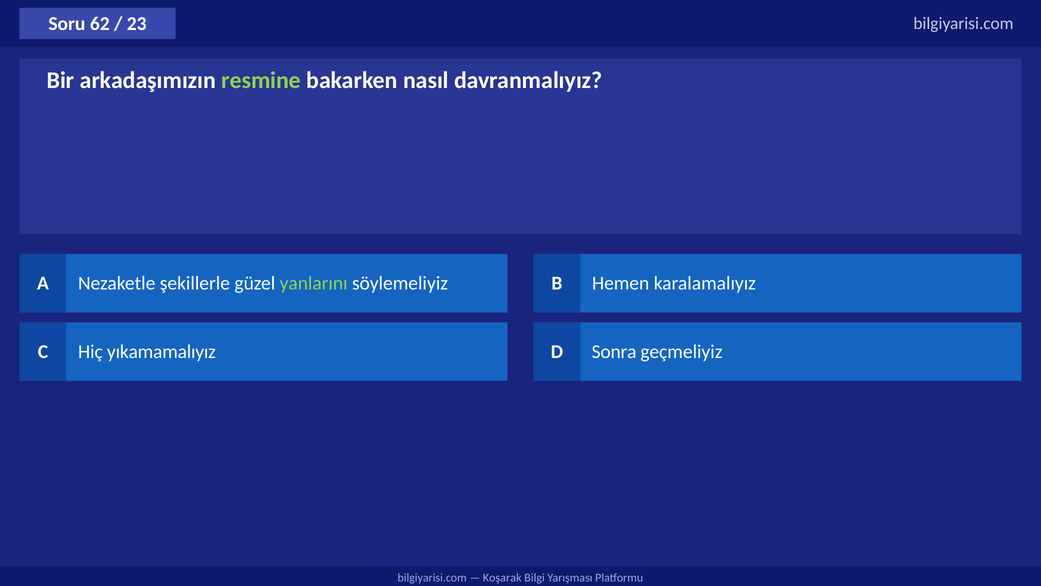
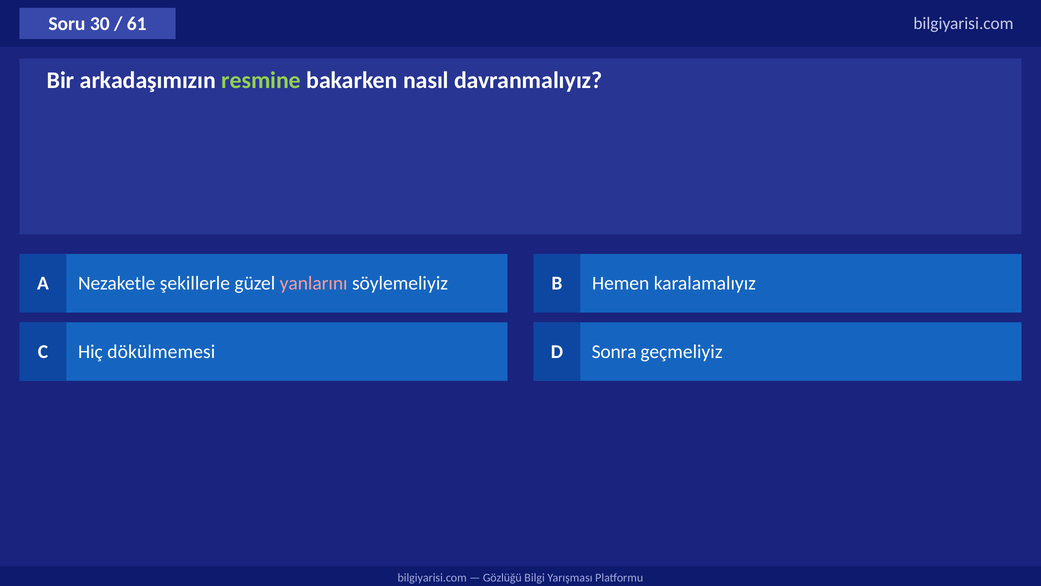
62: 62 -> 30
23: 23 -> 61
yanlarını colour: light green -> pink
yıkamamalıyız: yıkamamalıyız -> dökülmemesi
Koşarak: Koşarak -> Gözlüğü
